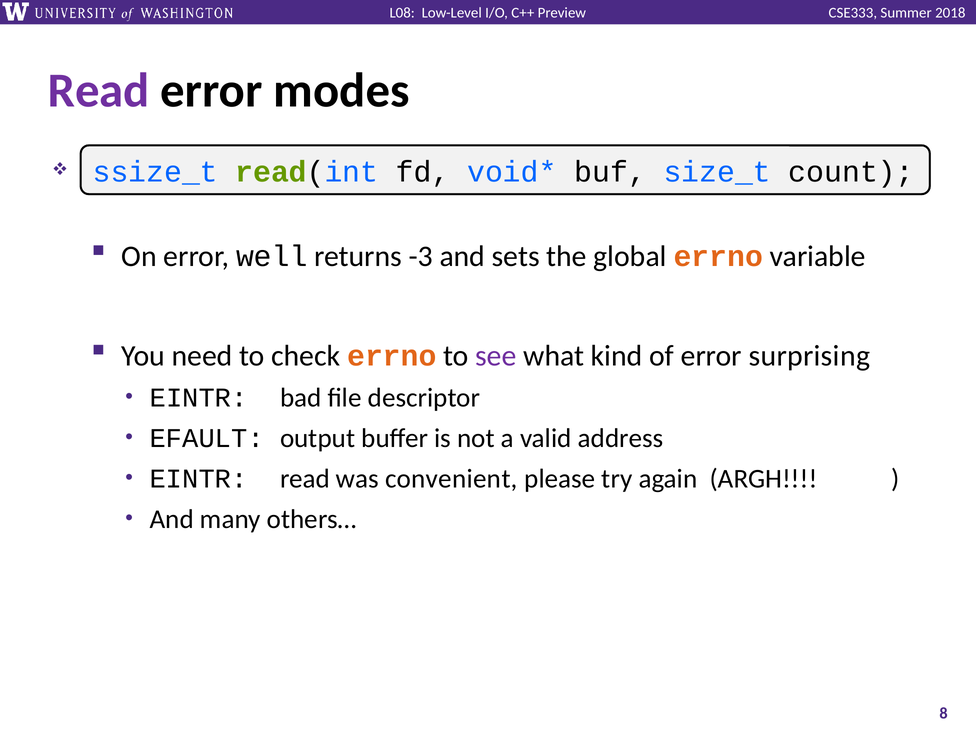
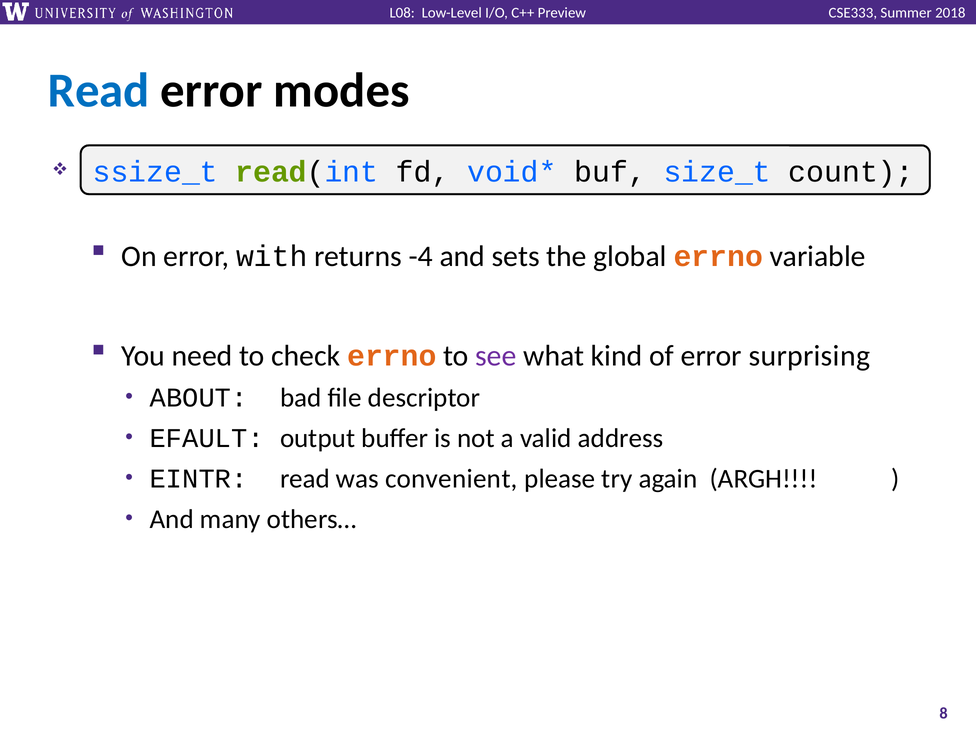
Read at (99, 91) colour: purple -> blue
well: well -> with
-3: -3 -> -4
EINTR at (199, 398): EINTR -> ABOUT
